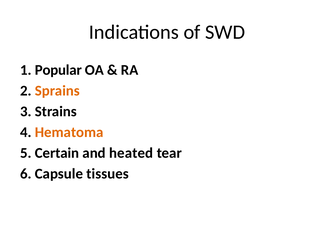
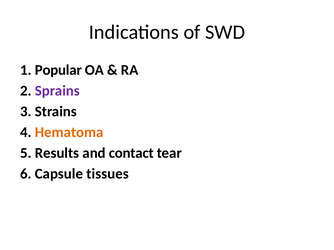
Sprains colour: orange -> purple
Certain: Certain -> Results
heated: heated -> contact
